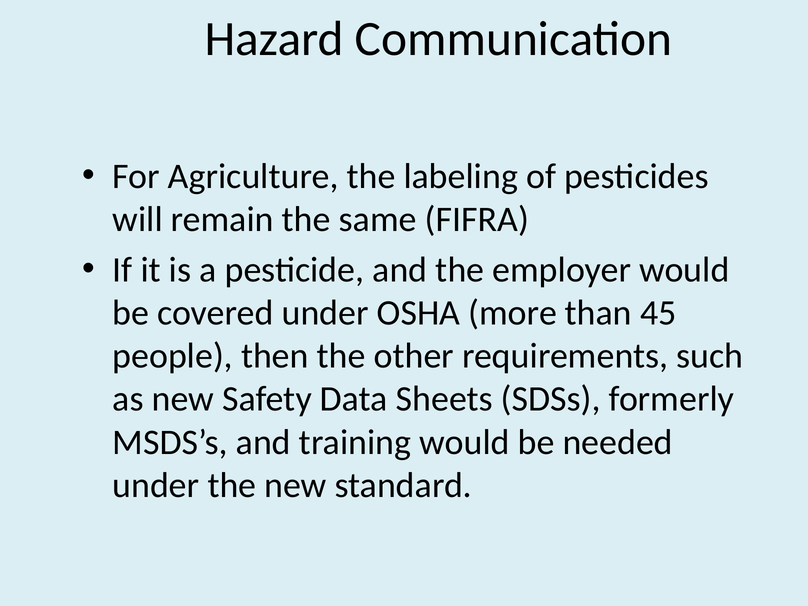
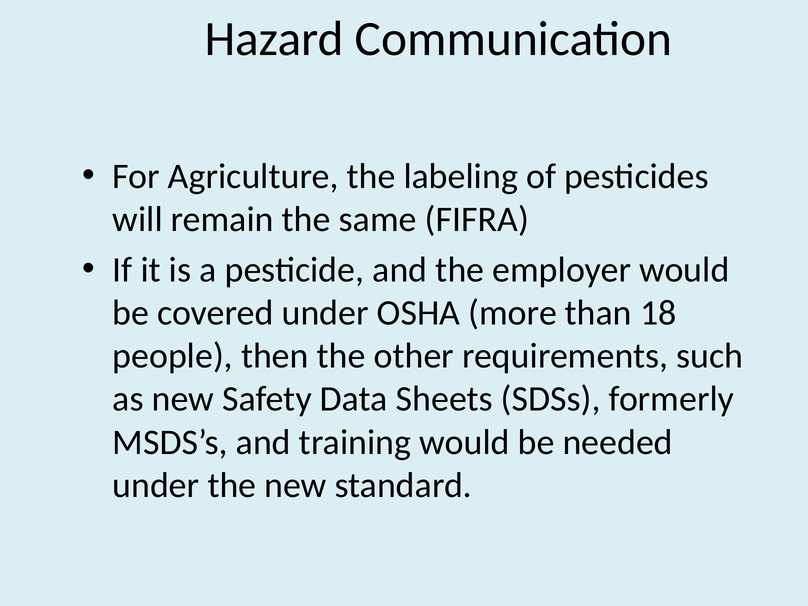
45: 45 -> 18
